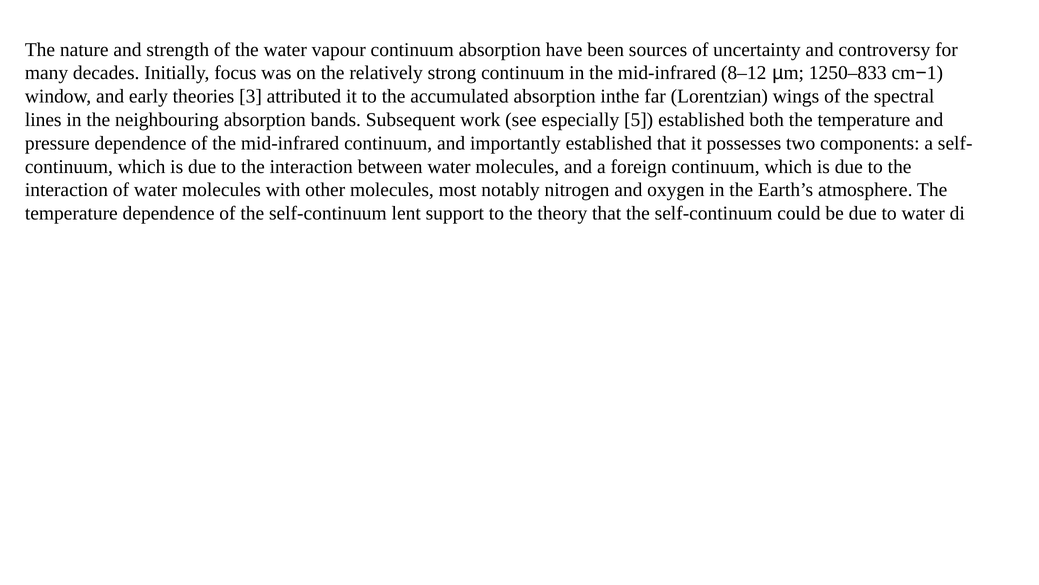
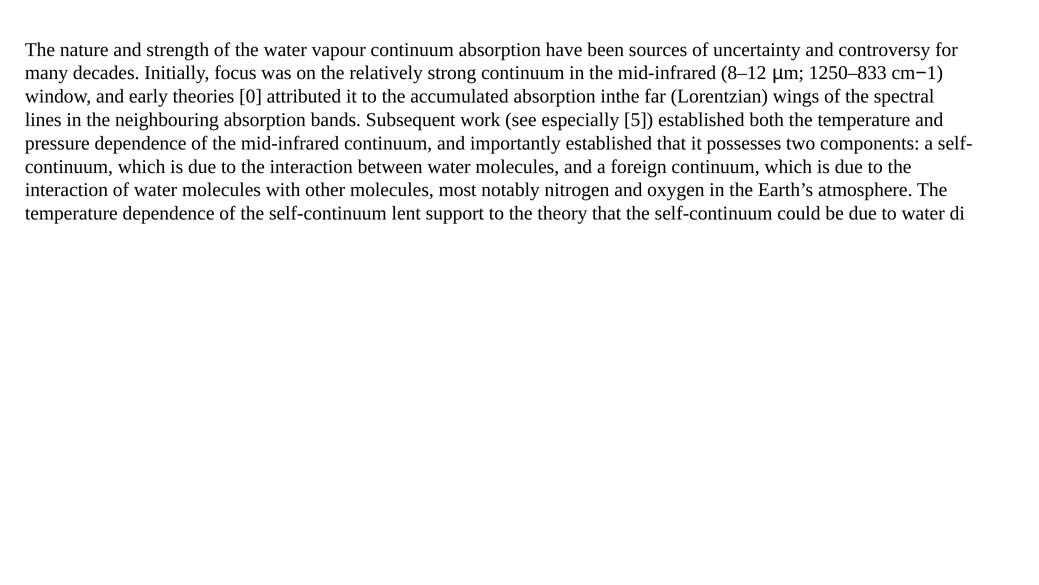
3: 3 -> 0
